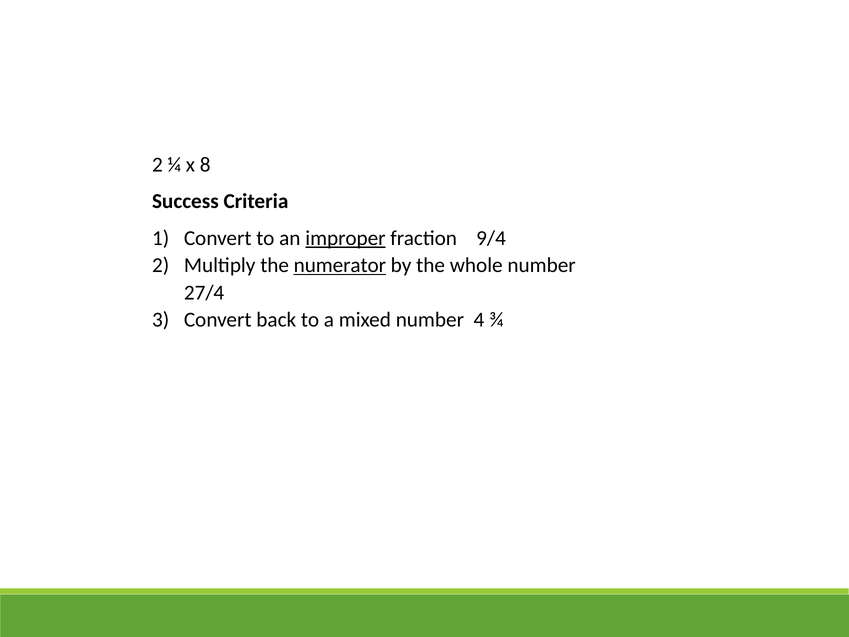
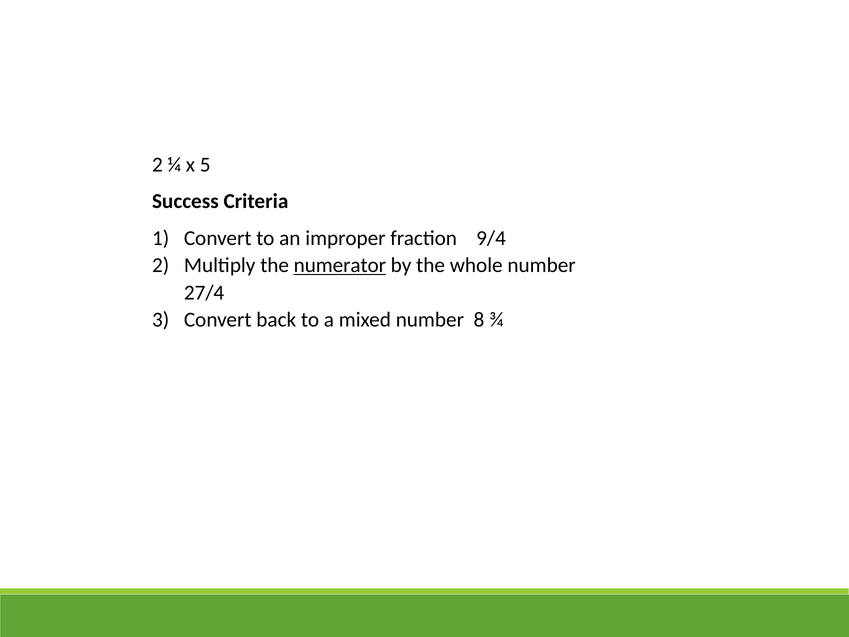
8: 8 -> 5
improper underline: present -> none
4: 4 -> 8
